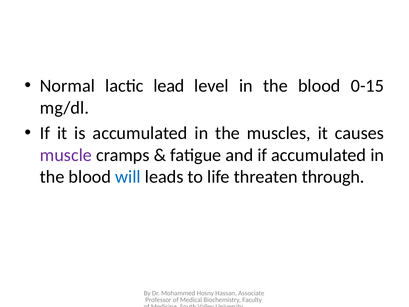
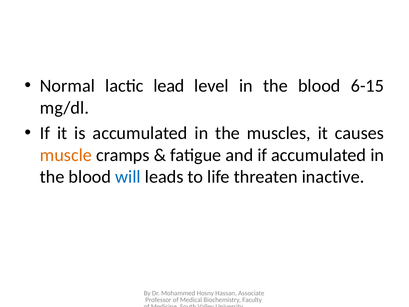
0-15: 0-15 -> 6-15
muscle colour: purple -> orange
through: through -> inactive
